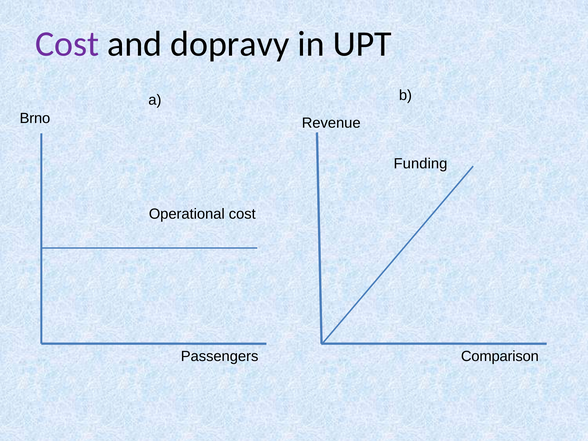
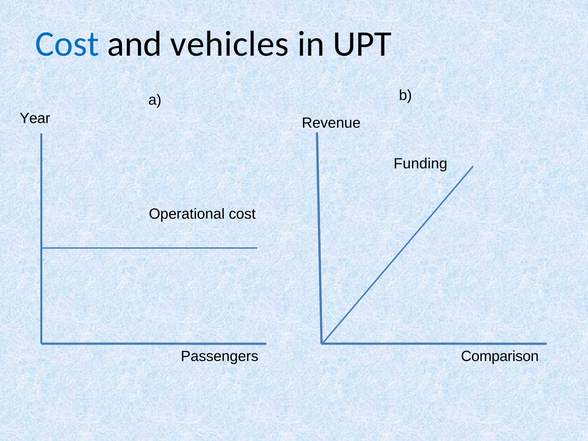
Cost at (67, 44) colour: purple -> blue
dopravy: dopravy -> vehicles
Brno: Brno -> Year
